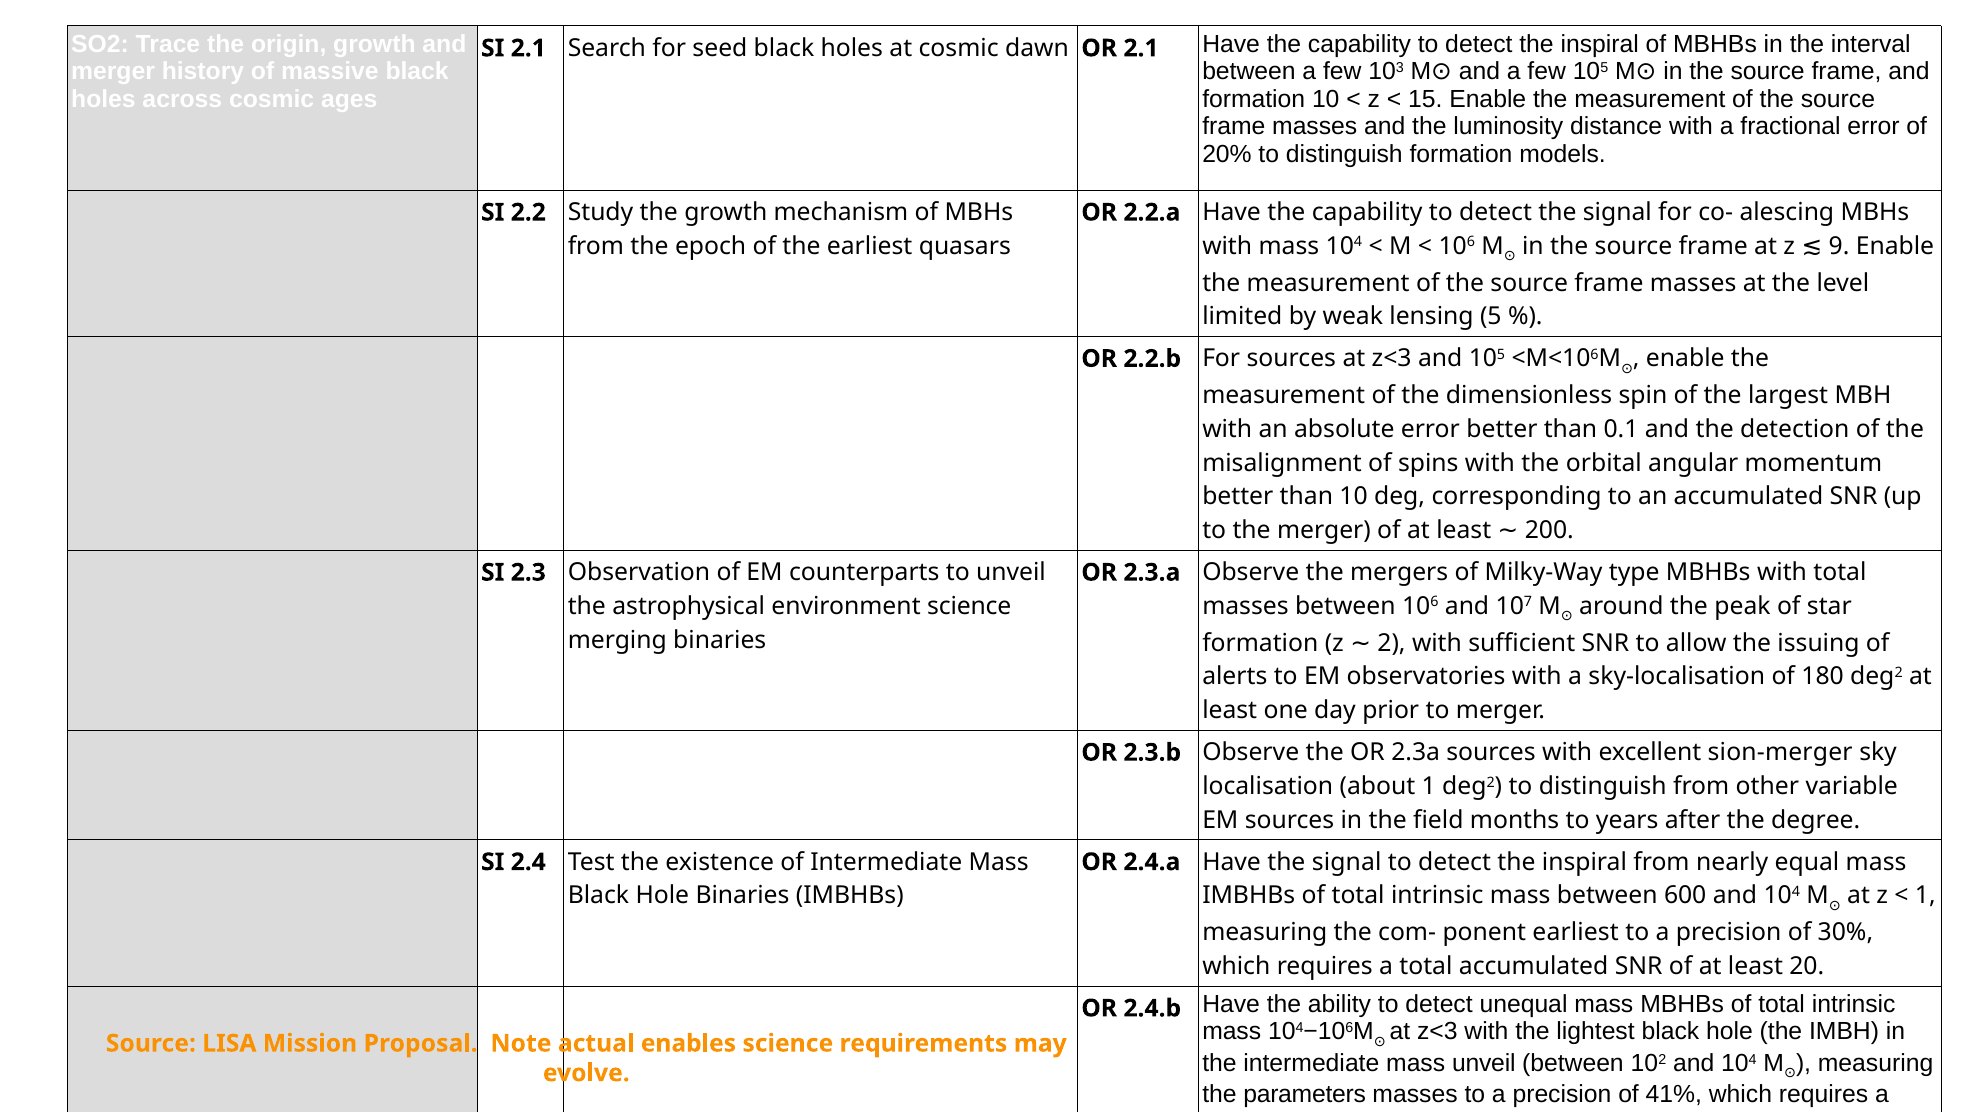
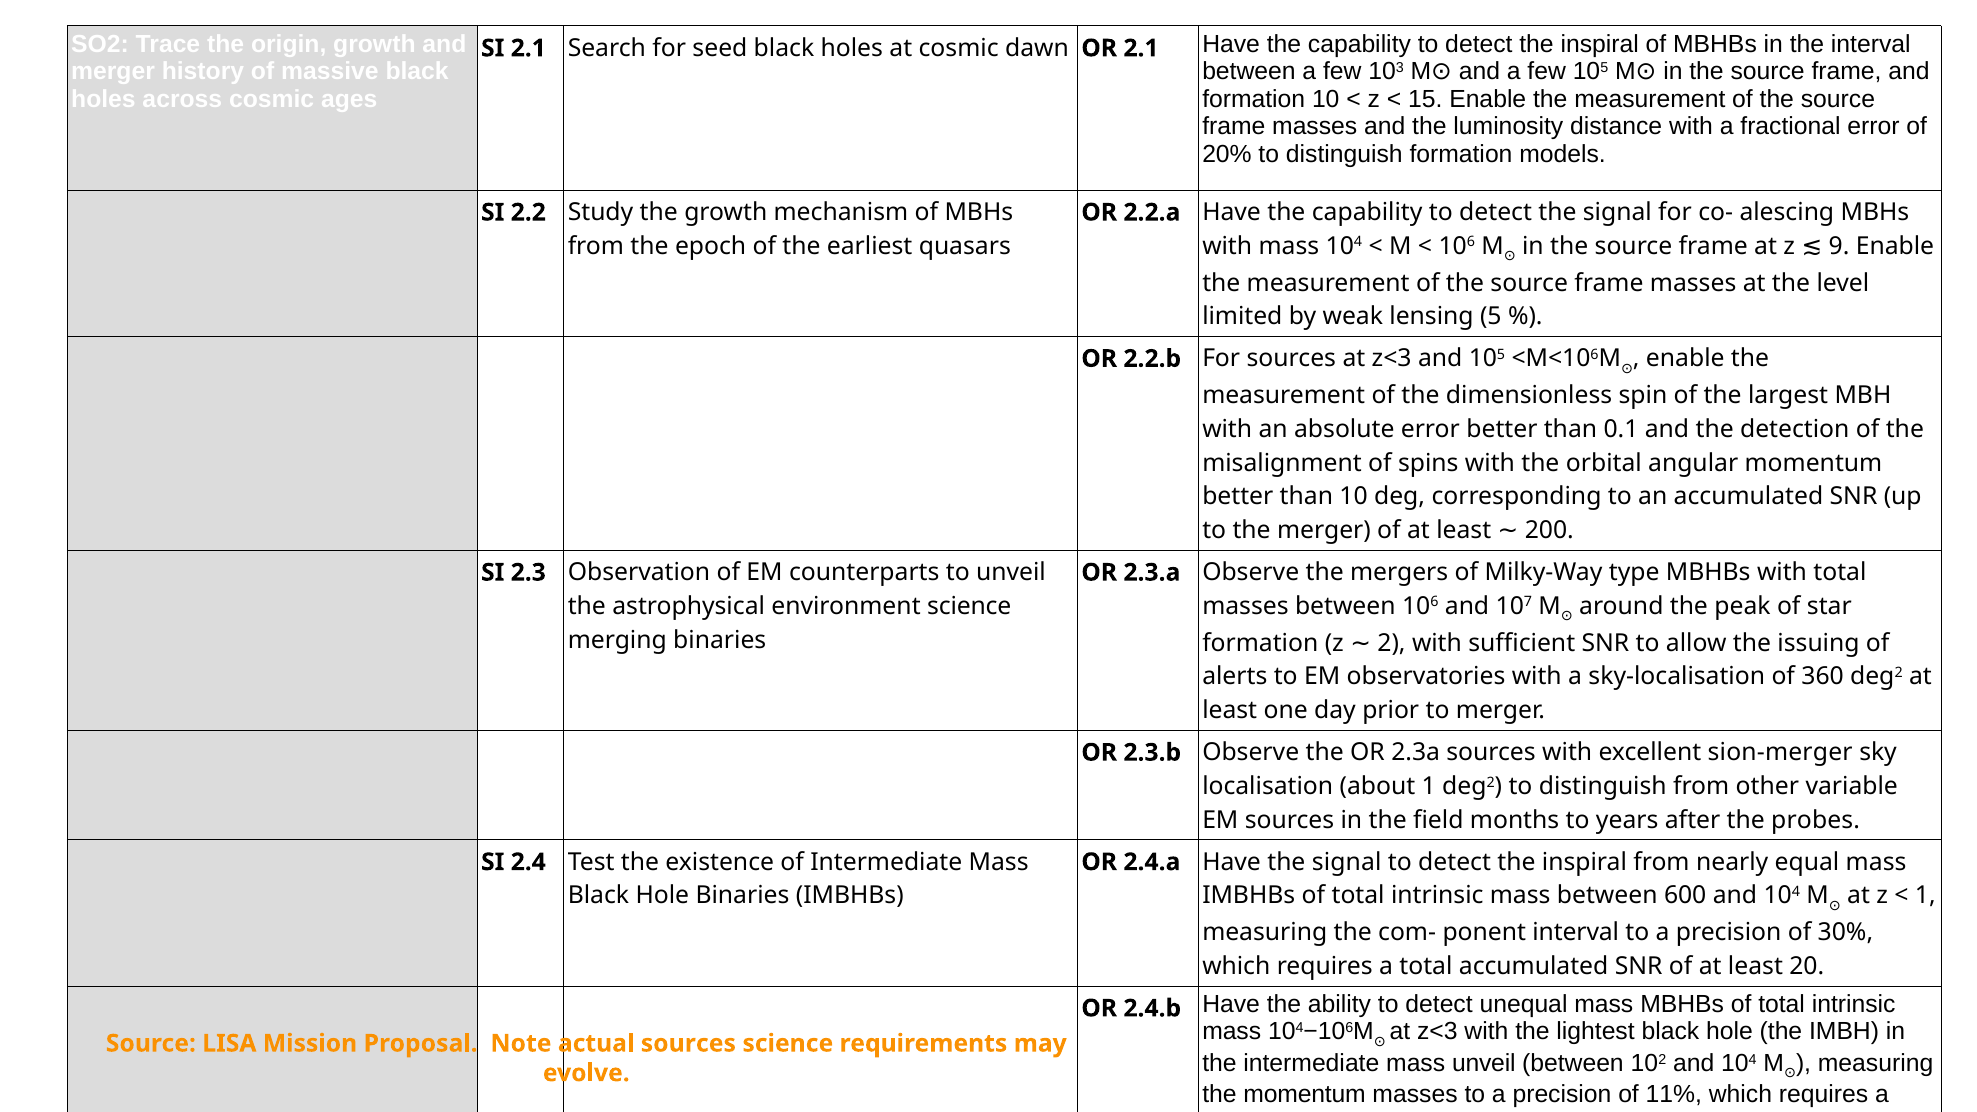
180: 180 -> 360
degree: degree -> probes
ponent earliest: earliest -> interval
actual enables: enables -> sources
the parameters: parameters -> momentum
41%: 41% -> 11%
